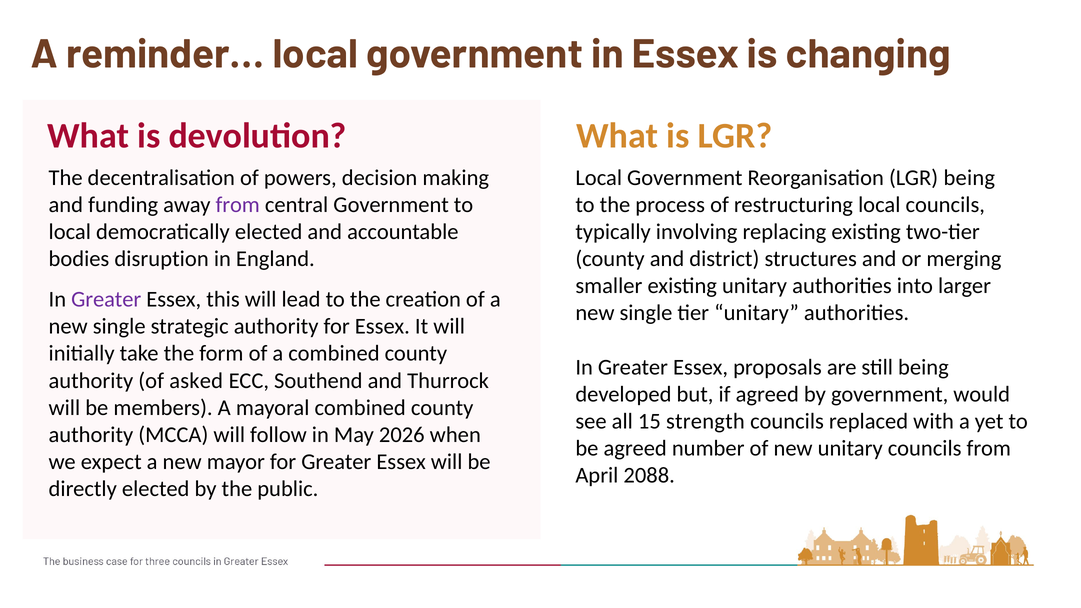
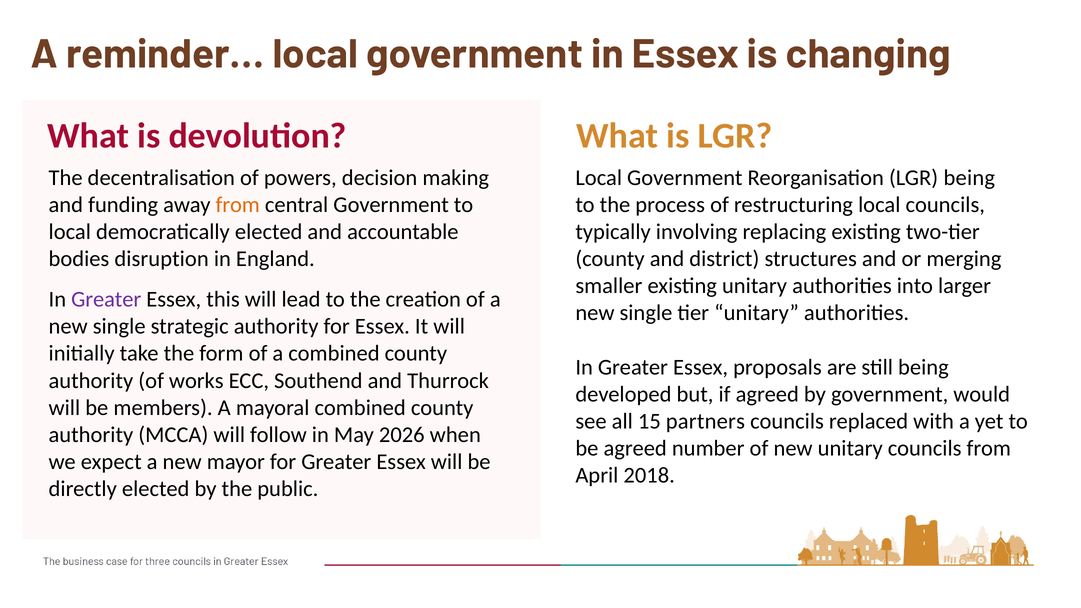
from at (238, 205) colour: purple -> orange
asked: asked -> works
strength: strength -> partners
2088: 2088 -> 2018
